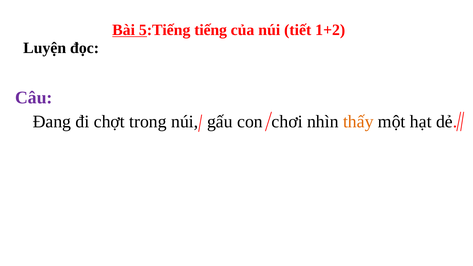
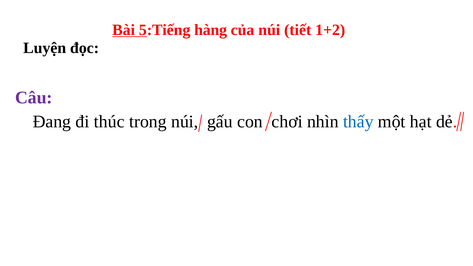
tiếng: tiếng -> hàng
chợt: chợt -> thúc
thấy colour: orange -> blue
